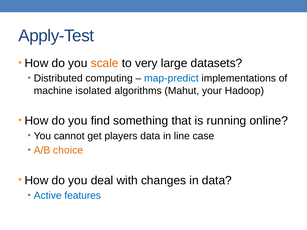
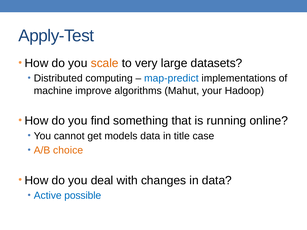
isolated: isolated -> improve
players: players -> models
line: line -> title
features: features -> possible
